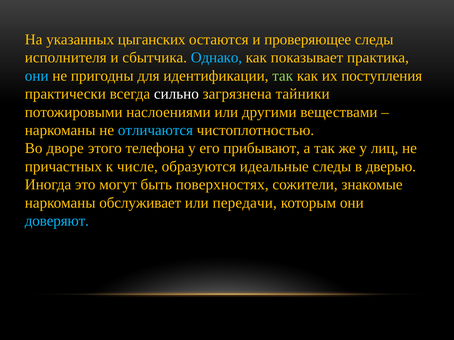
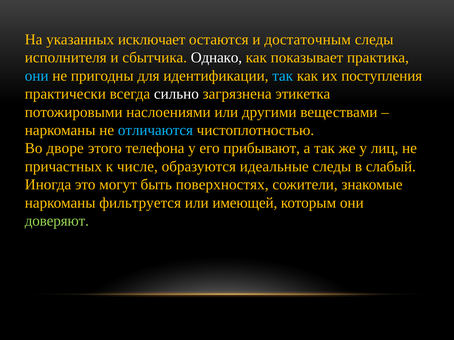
цыганских: цыганских -> исключает
проверяющее: проверяющее -> достаточным
Однако colour: light blue -> white
так at (283, 76) colour: light green -> light blue
тайники: тайники -> этикетка
дверью: дверью -> слабый
обслуживает: обслуживает -> фильтруется
передачи: передачи -> имеющей
доверяют colour: light blue -> light green
